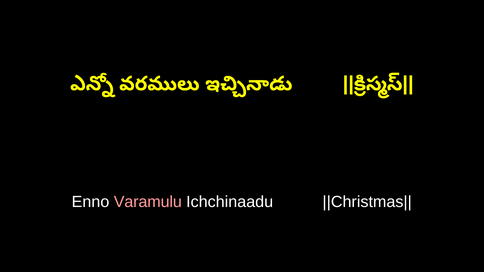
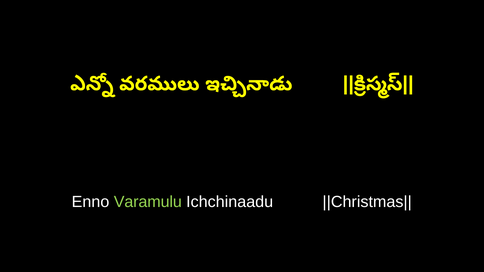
Varamulu colour: pink -> light green
